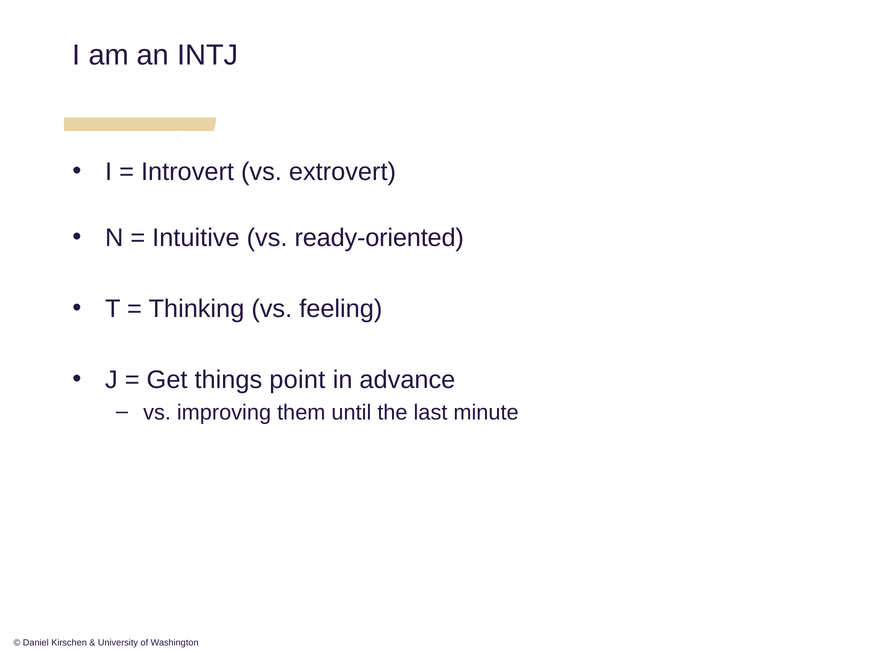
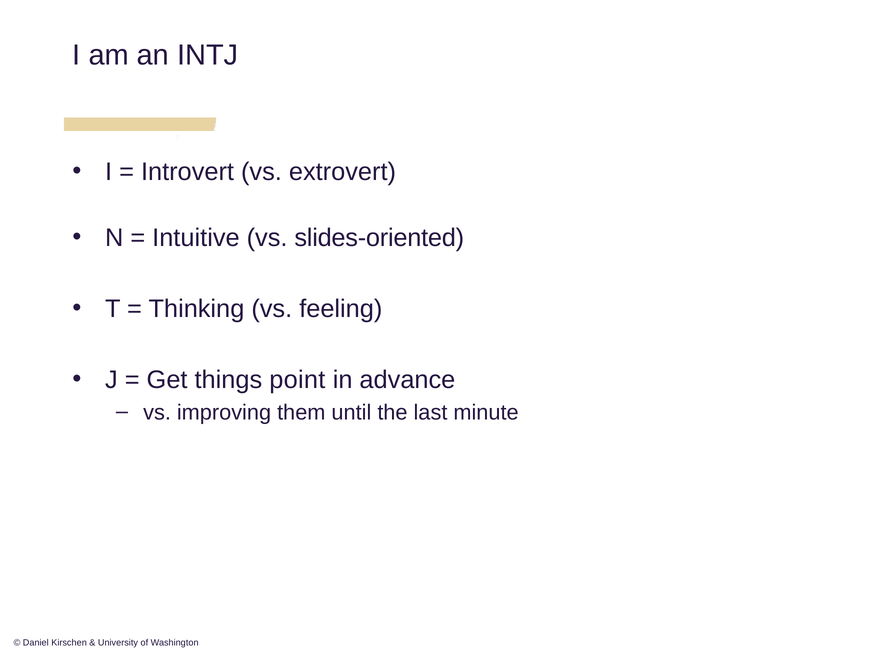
ready-oriented: ready-oriented -> slides-oriented
